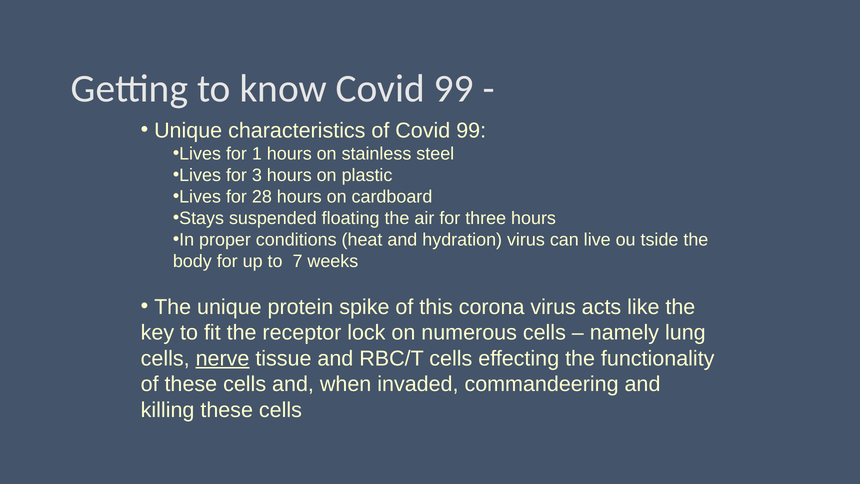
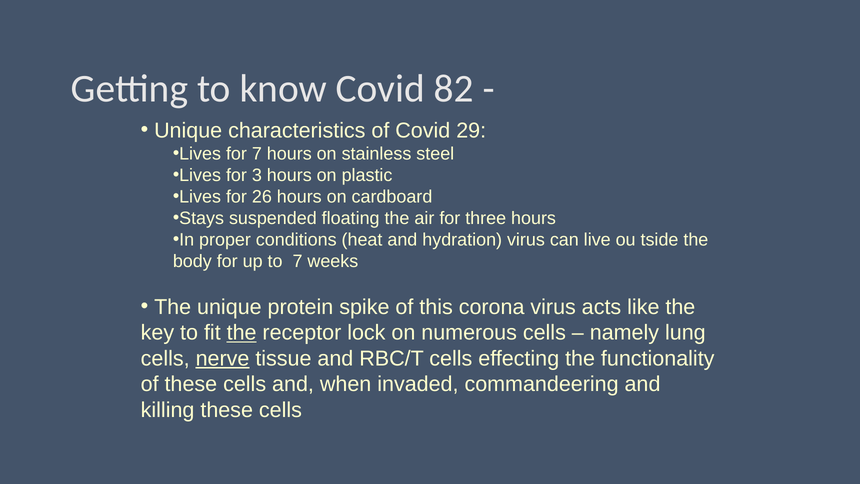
know Covid 99: 99 -> 82
of Covid 99: 99 -> 29
for 1: 1 -> 7
28: 28 -> 26
the at (242, 333) underline: none -> present
